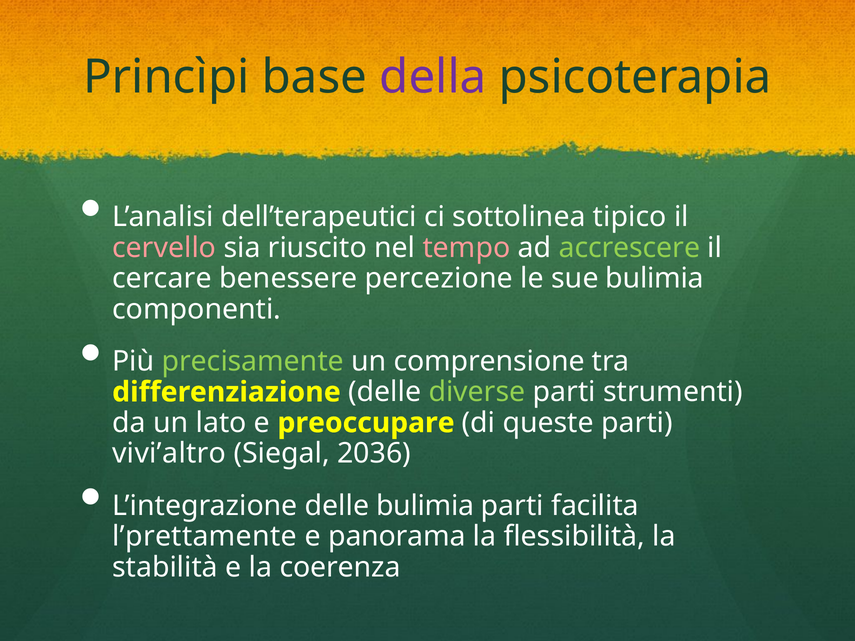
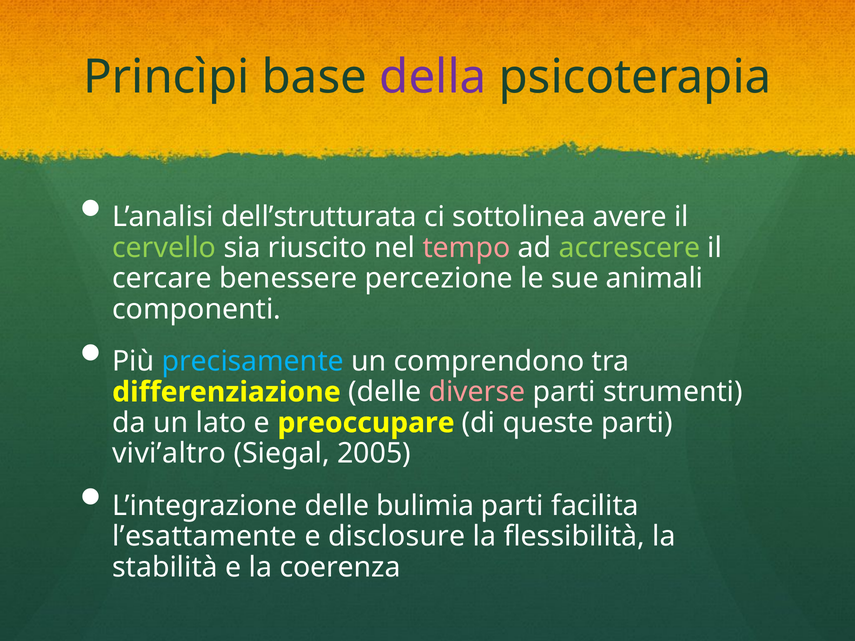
dell’terapeutici: dell’terapeutici -> dell’strutturata
tipico: tipico -> avere
cervello colour: pink -> light green
sue bulimia: bulimia -> animali
precisamente colour: light green -> light blue
comprensione: comprensione -> comprendono
diverse colour: light green -> pink
2036: 2036 -> 2005
l’prettamente: l’prettamente -> l’esattamente
panorama: panorama -> disclosure
